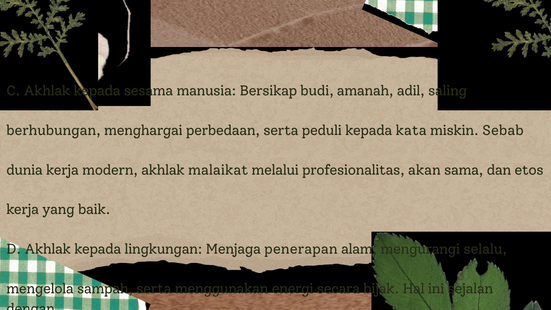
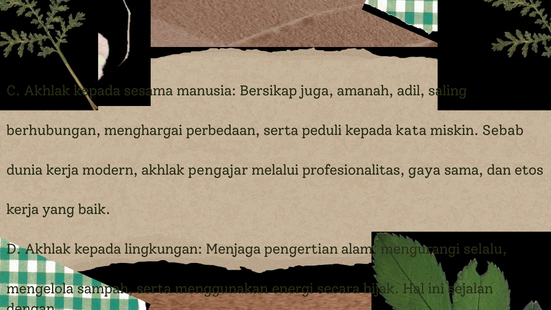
budi: budi -> juga
malaikat: malaikat -> pengajar
akan: akan -> gaya
penerapan: penerapan -> pengertian
